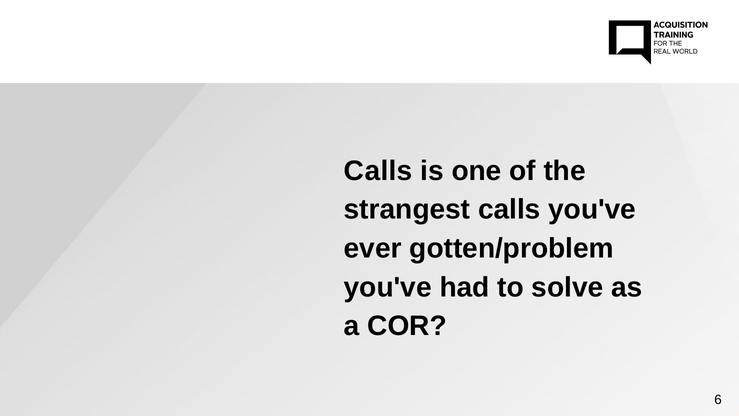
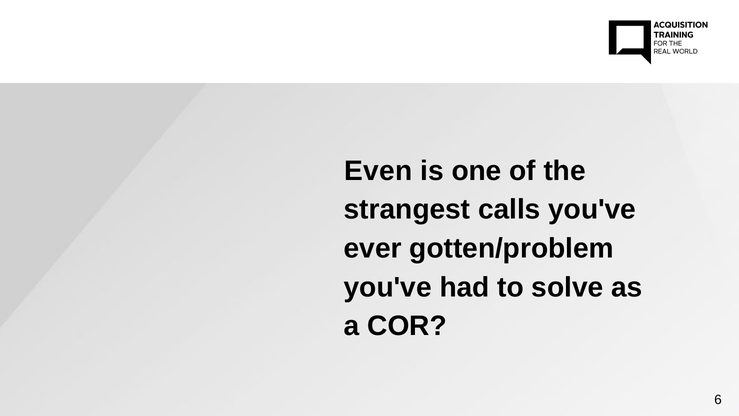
Calls at (378, 171): Calls -> Even
